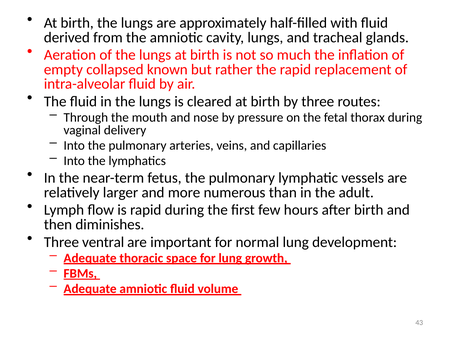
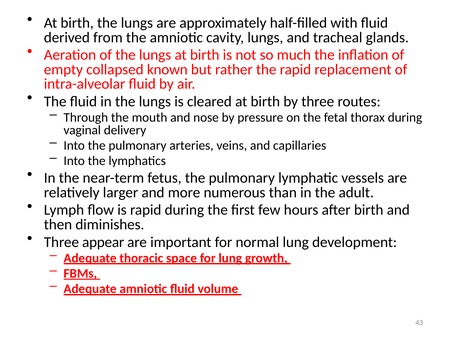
ventral: ventral -> appear
